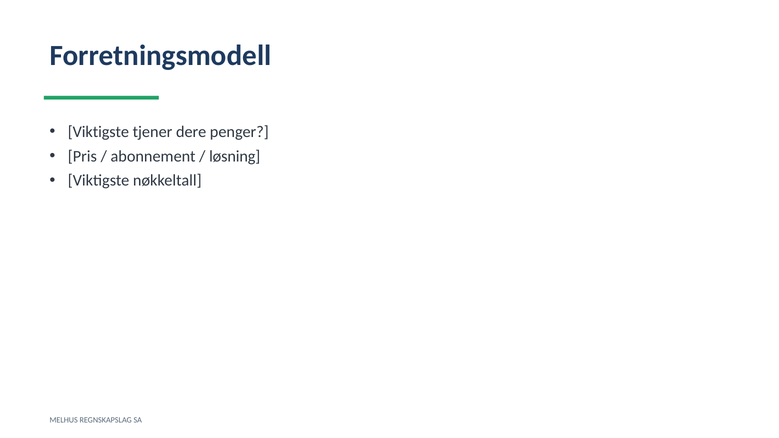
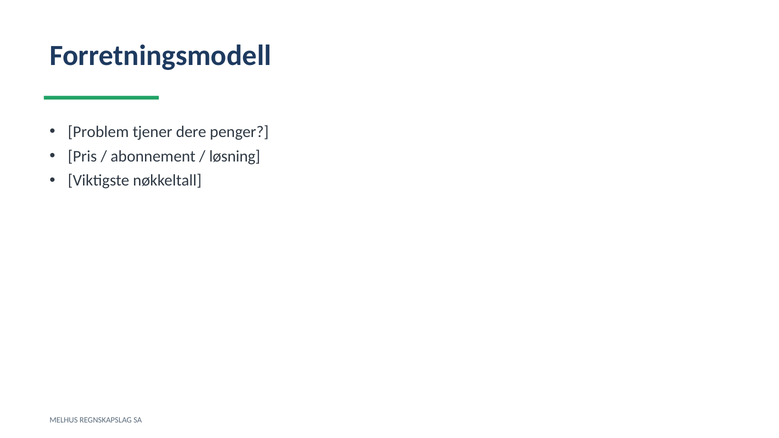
Viktigste at (98, 132): Viktigste -> Problem
